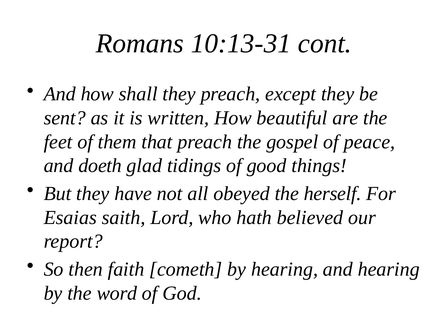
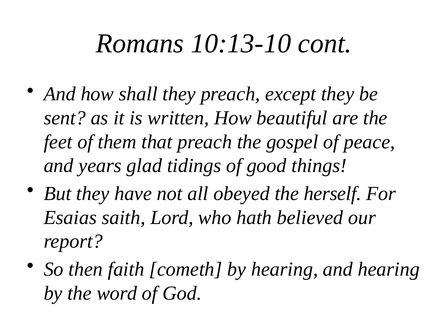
10:13-31: 10:13-31 -> 10:13-10
doeth: doeth -> years
